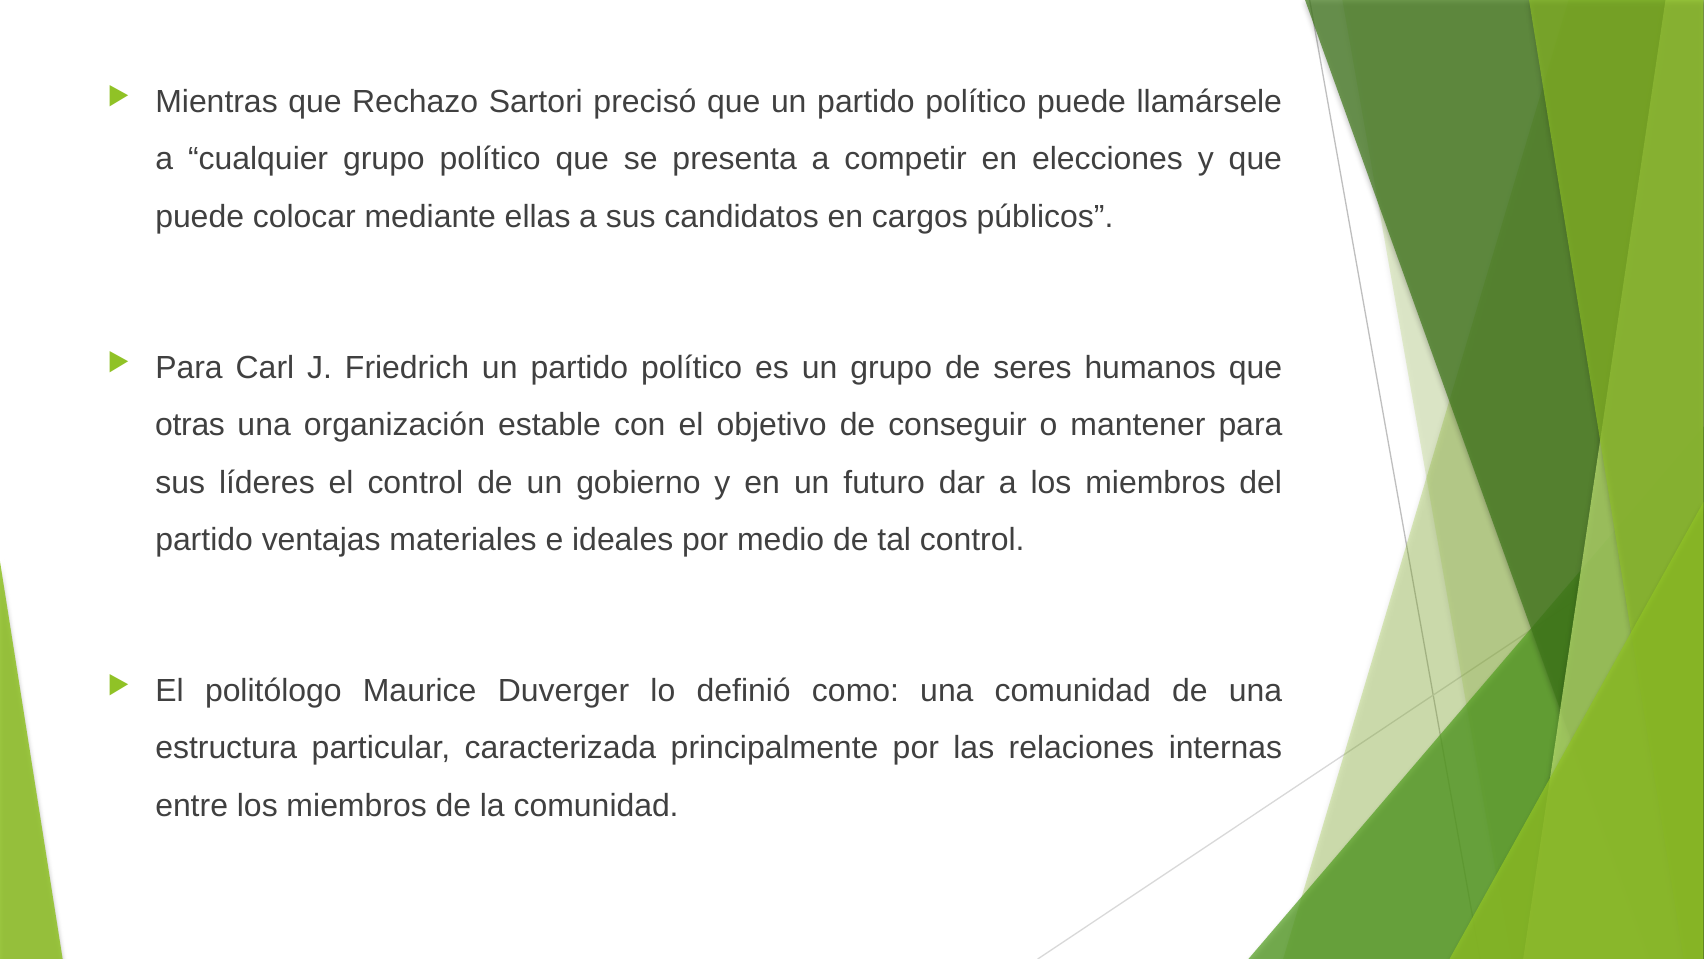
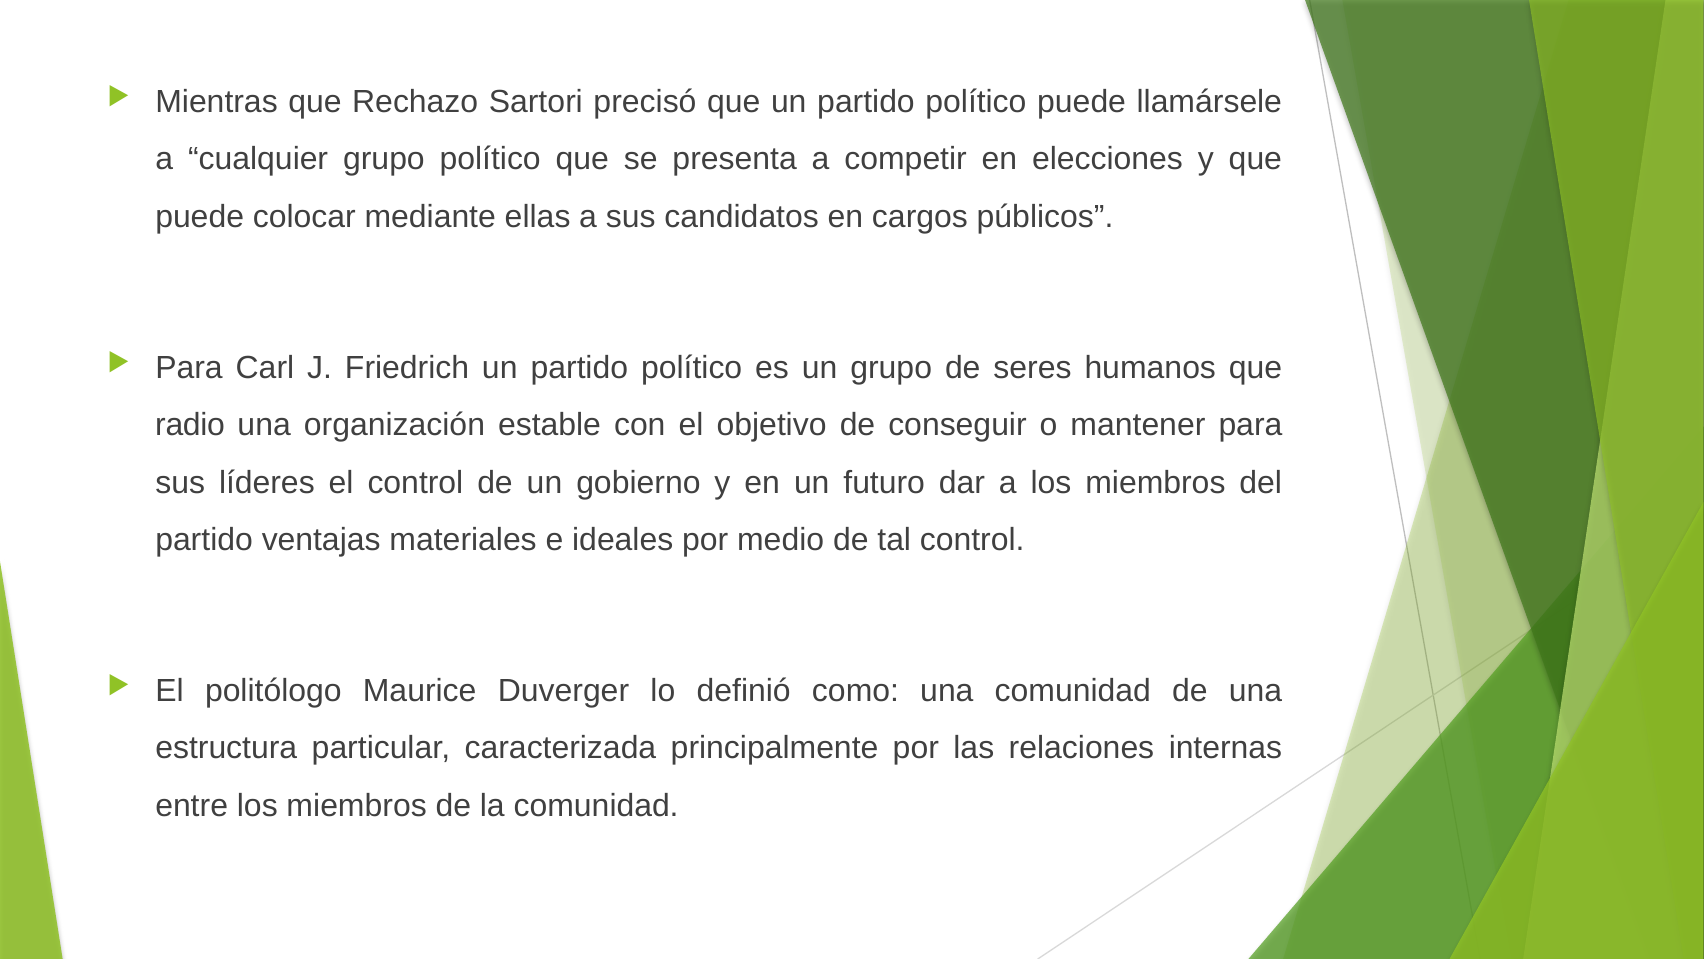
otras: otras -> radio
